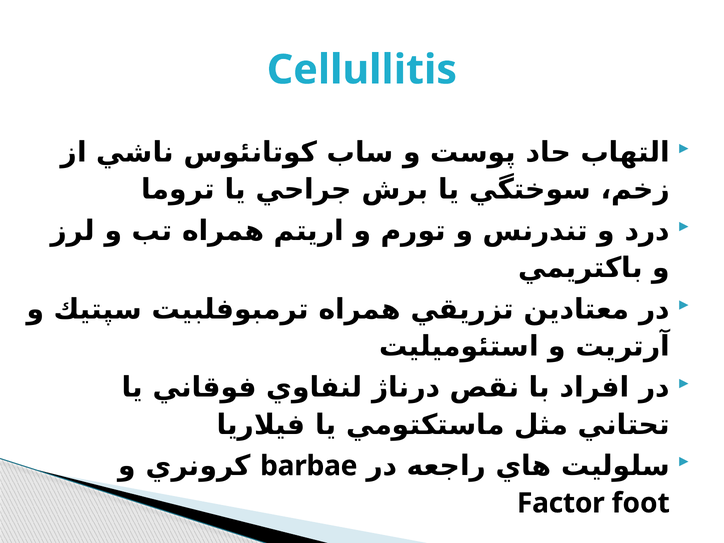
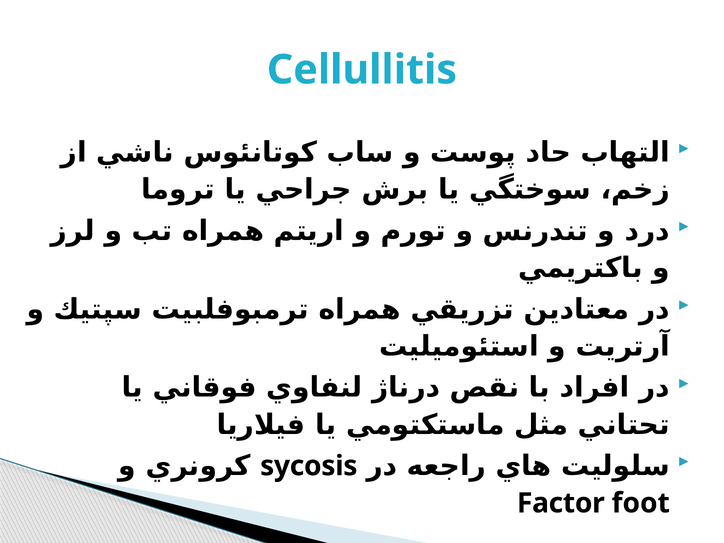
barbae: barbae -> sycosis
